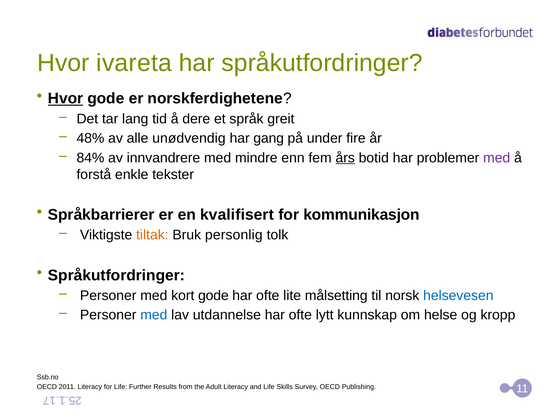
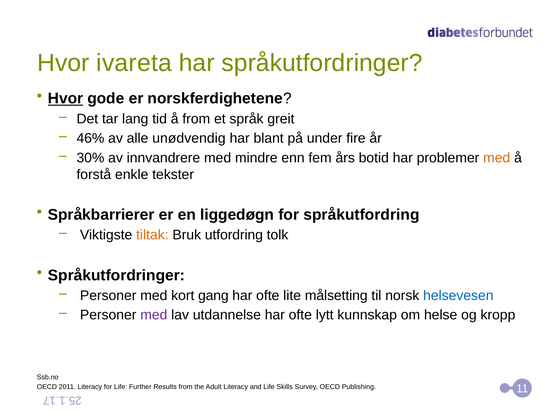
å dere: dere -> from
48%: 48% -> 46%
gang: gang -> blant
84%: 84% -> 30%
års underline: present -> none
med at (497, 158) colour: purple -> orange
kvalifisert: kvalifisert -> liggedøgn
kommunikasjon: kommunikasjon -> språkutfordring
personlig: personlig -> utfordring
kort gode: gode -> gang
med at (154, 316) colour: blue -> purple
